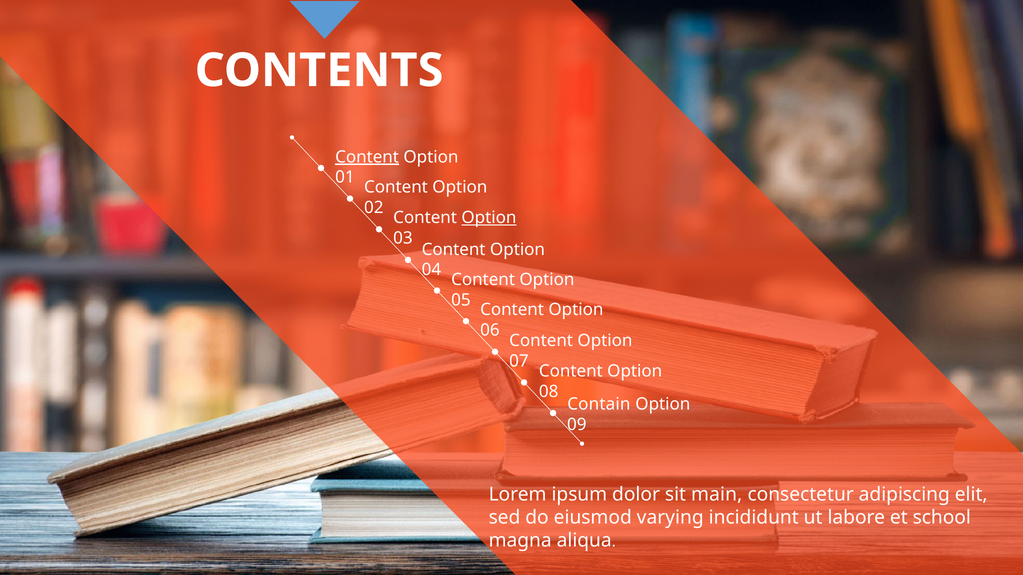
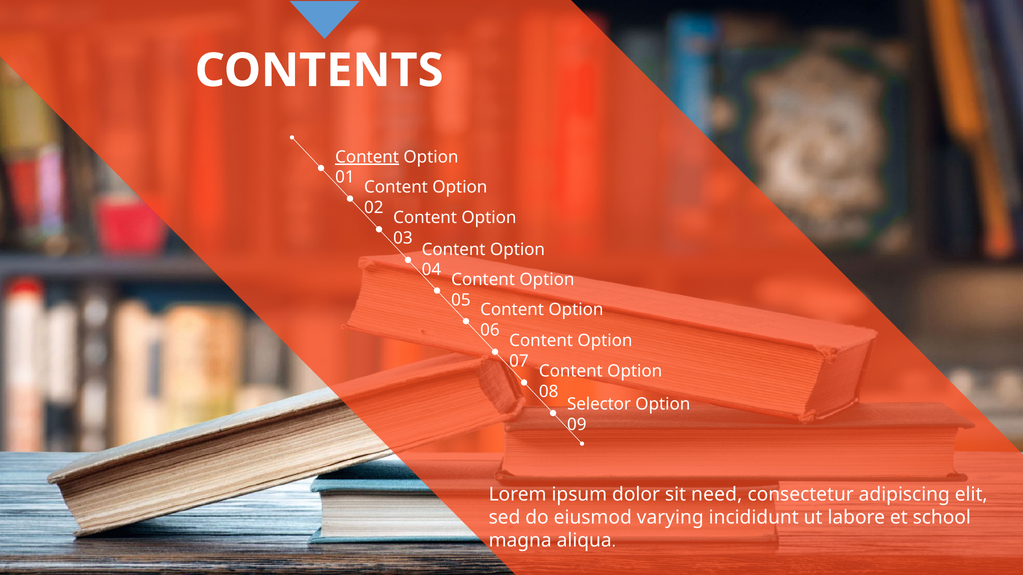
Option at (489, 218) underline: present -> none
Contain: Contain -> Selector
main: main -> need
